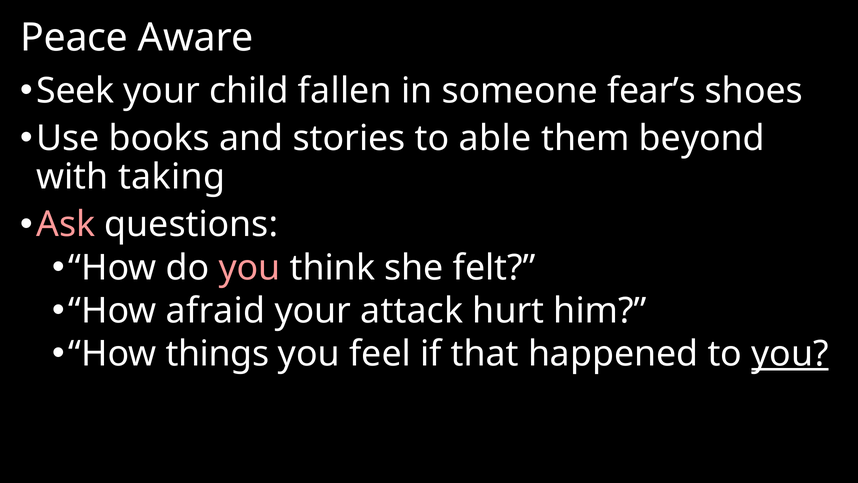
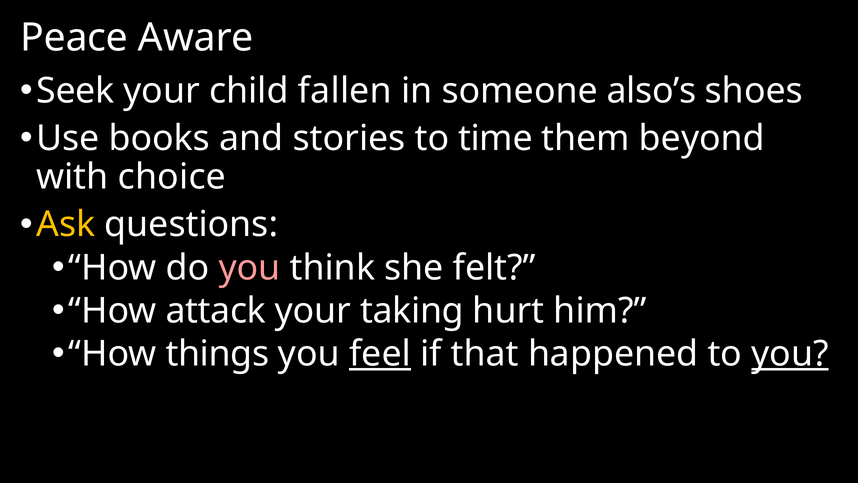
fear’s: fear’s -> also’s
able: able -> time
taking: taking -> choice
Ask colour: pink -> yellow
afraid: afraid -> attack
attack: attack -> taking
feel underline: none -> present
